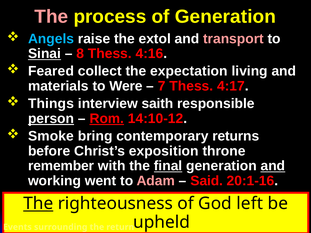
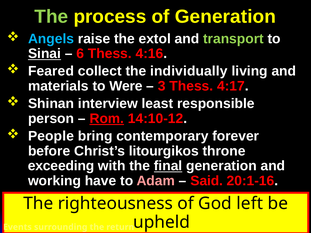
The at (51, 17) colour: pink -> light green
transport colour: pink -> light green
8: 8 -> 6
expectation: expectation -> individually
7: 7 -> 3
Things: Things -> Shinan
saith: saith -> least
person underline: present -> none
Smoke: Smoke -> People
returns: returns -> forever
exposition: exposition -> litourgikos
remember: remember -> exceeding
and at (273, 166) underline: present -> none
went: went -> have
The at (38, 204) underline: present -> none
